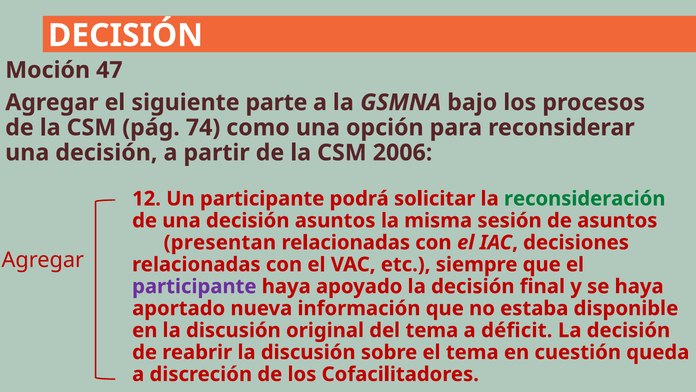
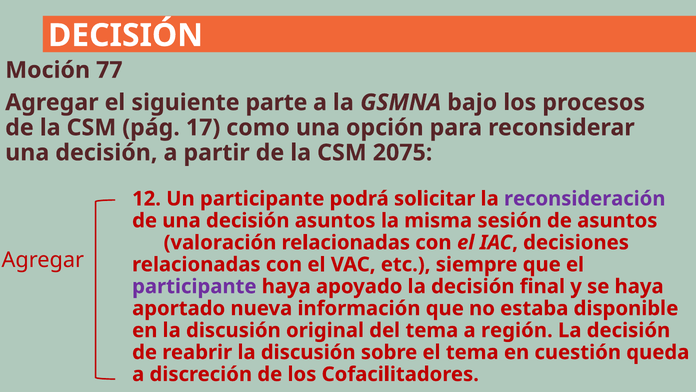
47: 47 -> 77
74: 74 -> 17
2006: 2006 -> 2075
reconsideración colour: green -> purple
presentan: presentan -> valoración
déficit: déficit -> región
